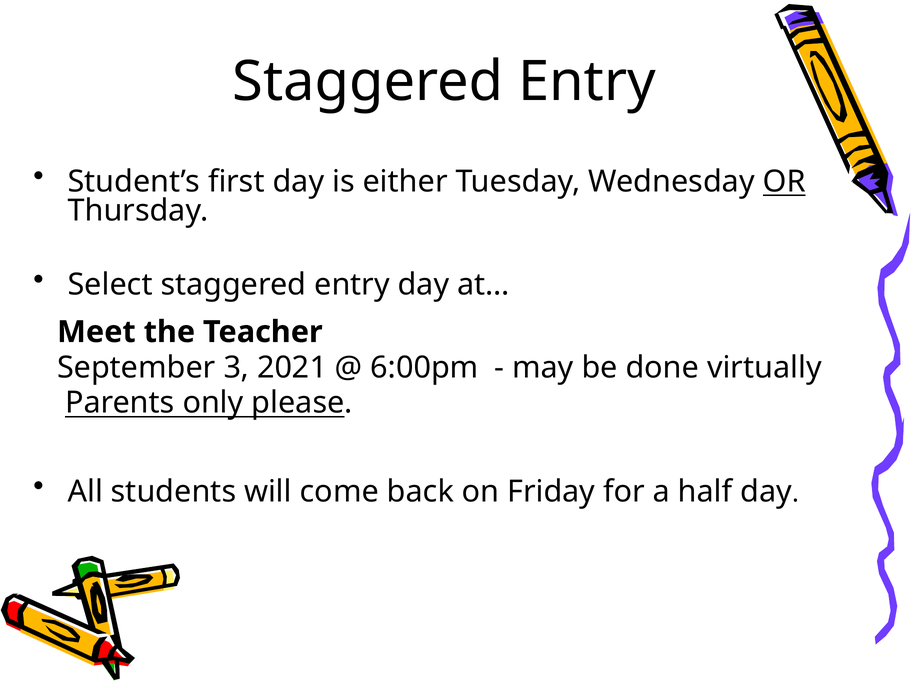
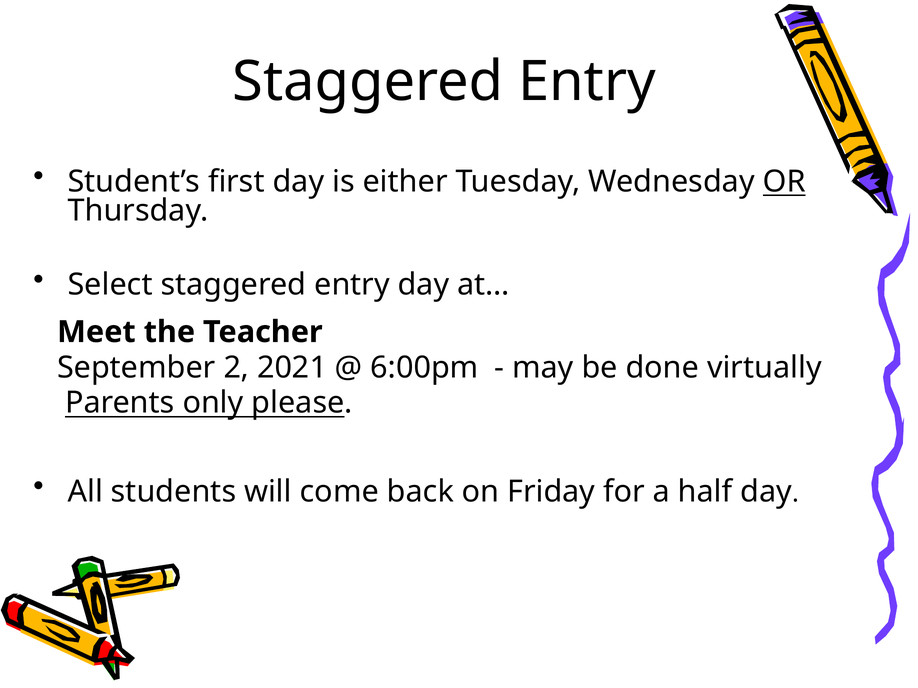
3: 3 -> 2
